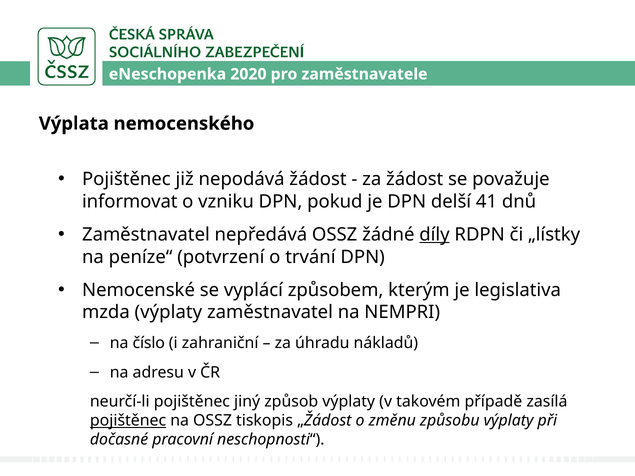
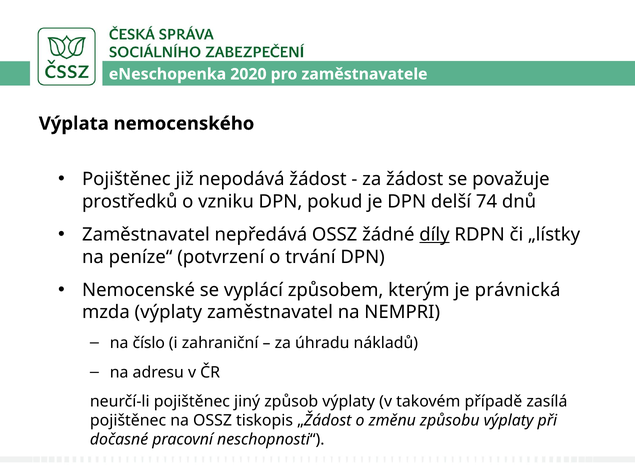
informovat: informovat -> prostředků
41: 41 -> 74
legislativa: legislativa -> právnická
pojištěnec at (128, 421) underline: present -> none
